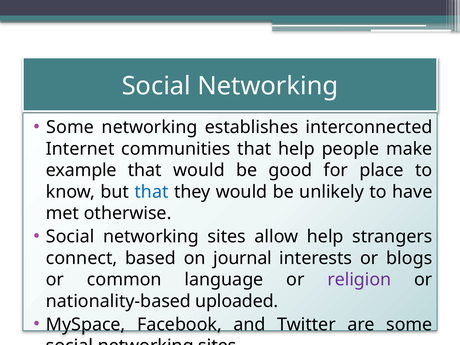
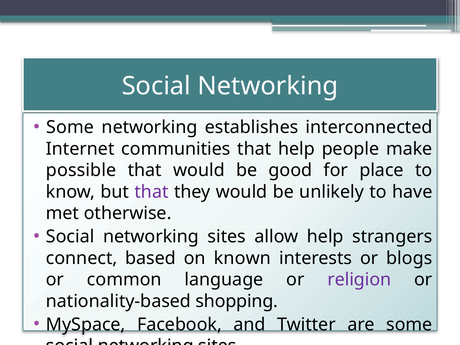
example: example -> possible
that at (151, 192) colour: blue -> purple
journal: journal -> known
uploaded: uploaded -> shopping
